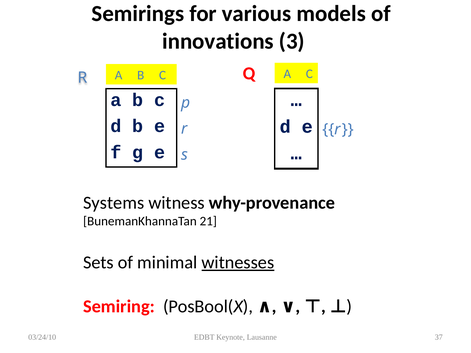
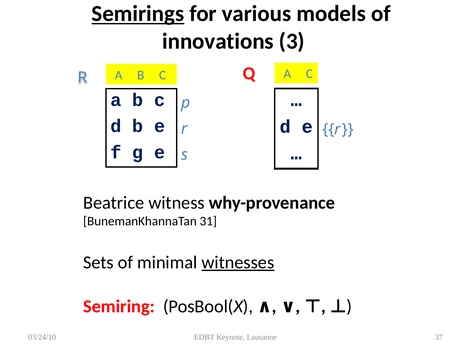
Semirings underline: none -> present
Systems: Systems -> Beatrice
21: 21 -> 31
